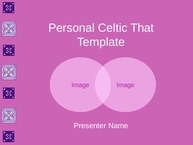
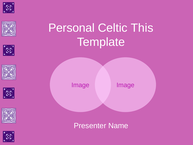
That: That -> This
